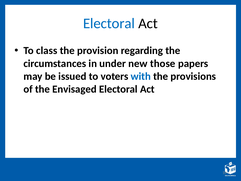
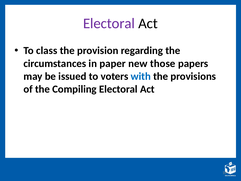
Electoral at (109, 23) colour: blue -> purple
under: under -> paper
Envisaged: Envisaged -> Compiling
